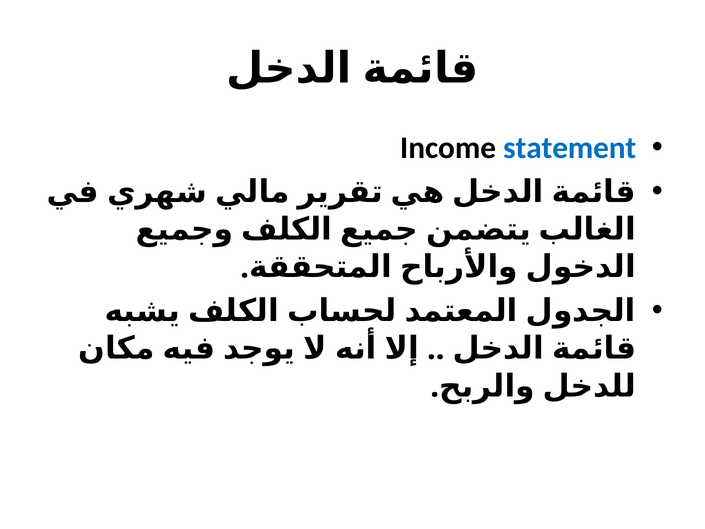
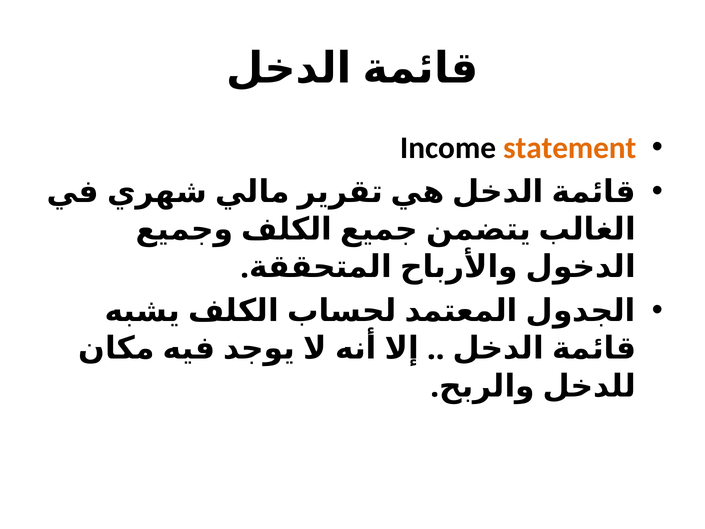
statement colour: blue -> orange
